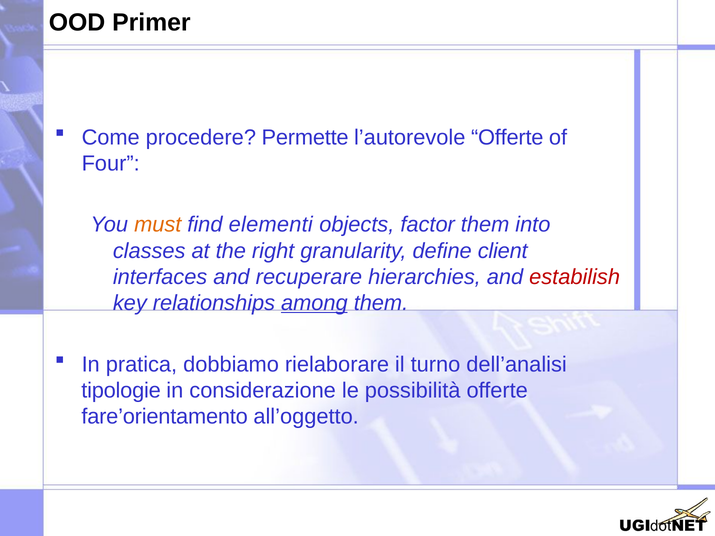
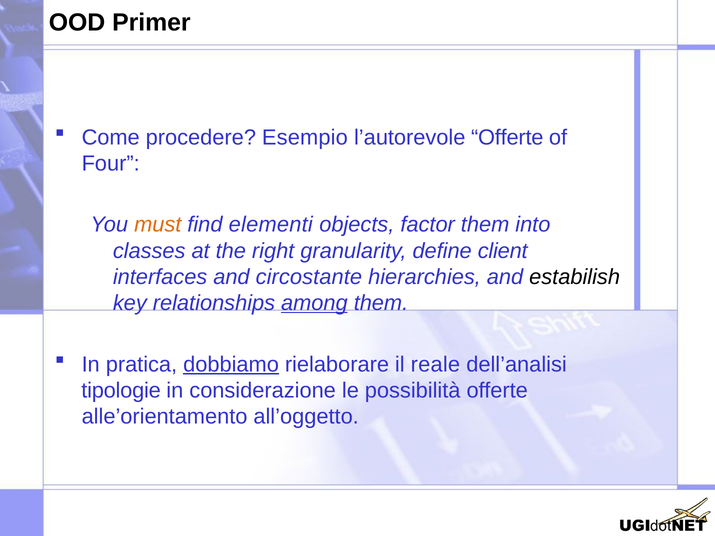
Permette: Permette -> Esempio
recuperare: recuperare -> circostante
estabilish colour: red -> black
dobbiamo underline: none -> present
turno: turno -> reale
fare’orientamento: fare’orientamento -> alle’orientamento
